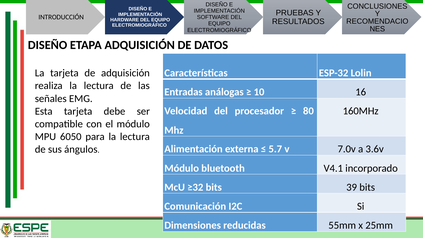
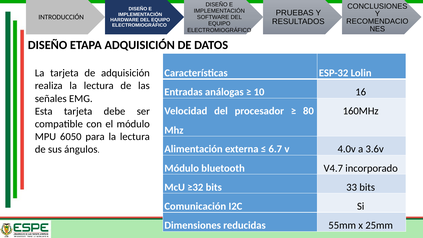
5.7: 5.7 -> 6.7
7.0v: 7.0v -> 4.0v
V4.1: V4.1 -> V4.7
39: 39 -> 33
